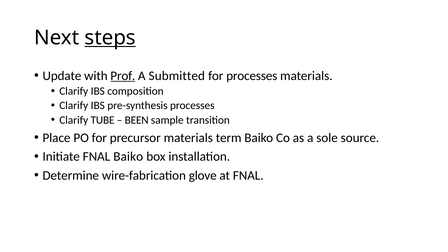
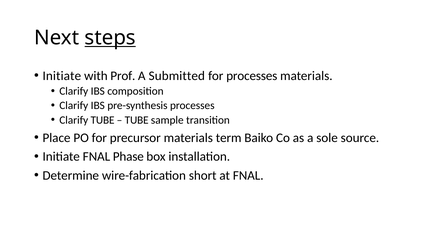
Update at (62, 76): Update -> Initiate
Prof underline: present -> none
BEEN at (137, 120): BEEN -> TUBE
FNAL Baiko: Baiko -> Phase
glove: glove -> short
